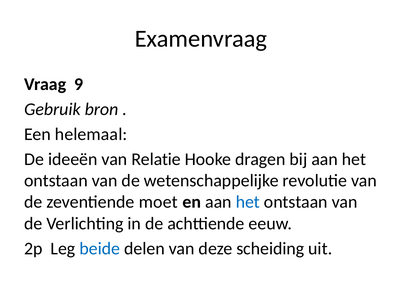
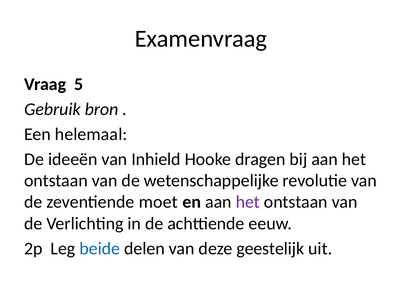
9: 9 -> 5
Relatie: Relatie -> Inhield
het at (248, 202) colour: blue -> purple
scheiding: scheiding -> geestelijk
